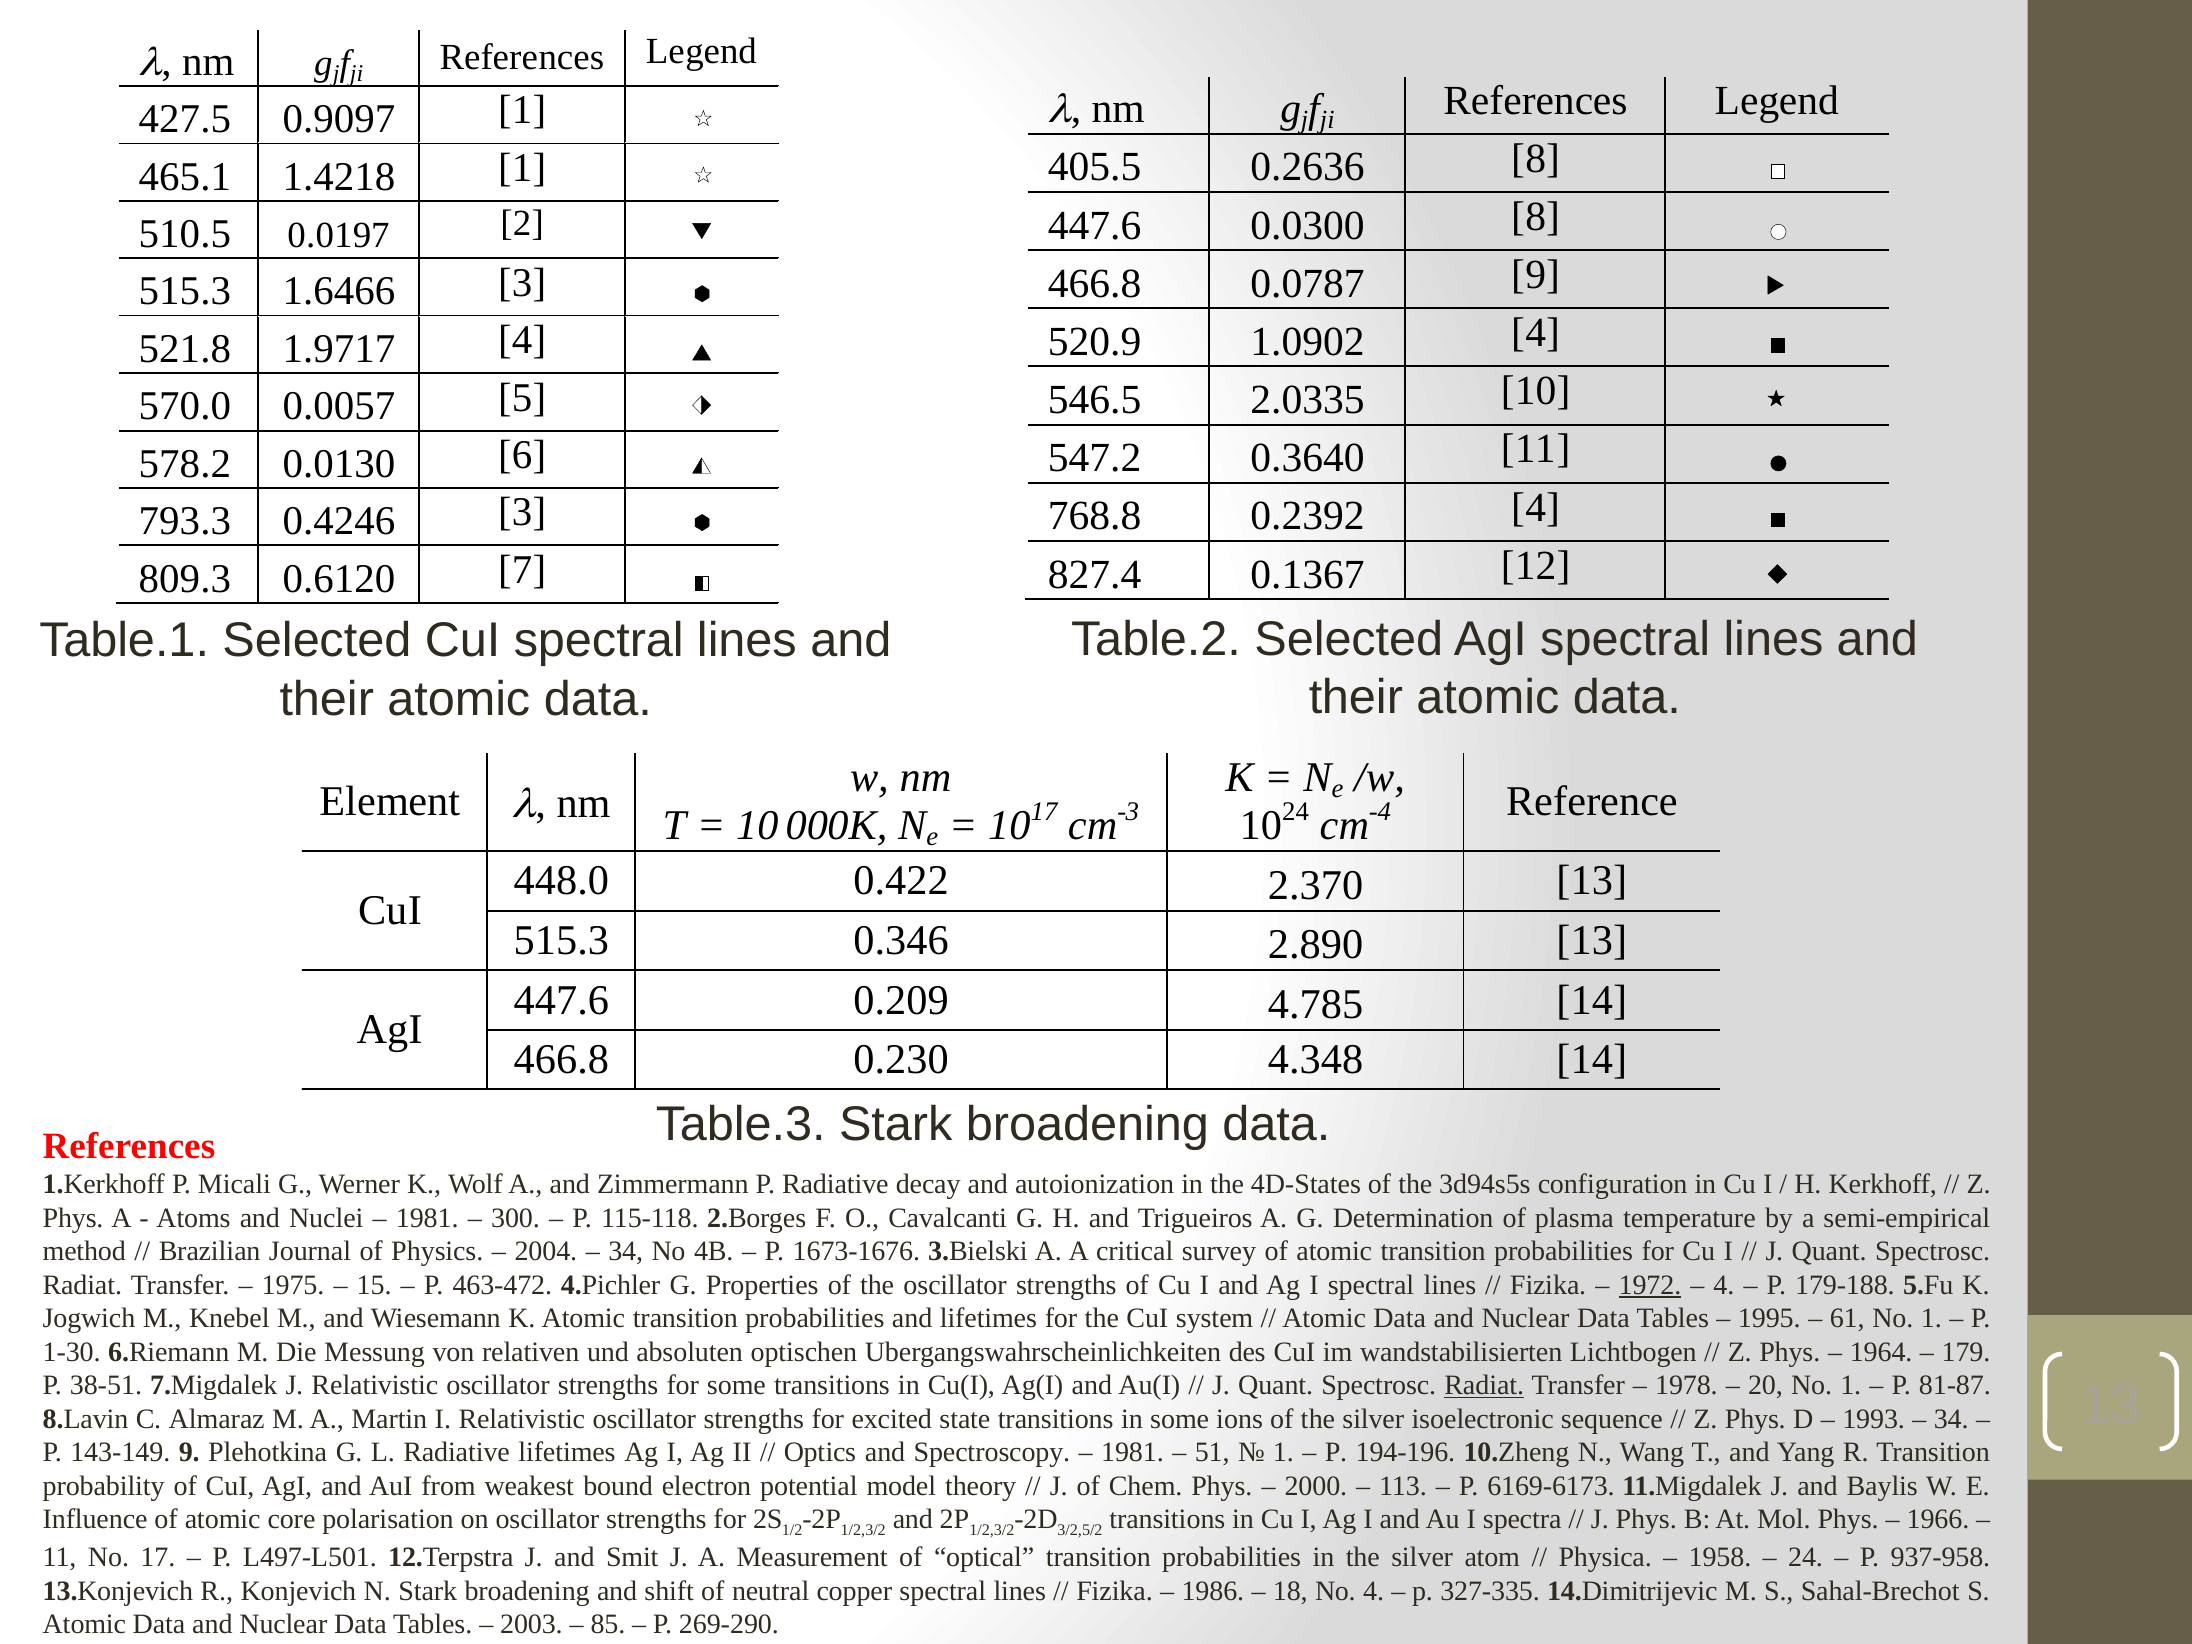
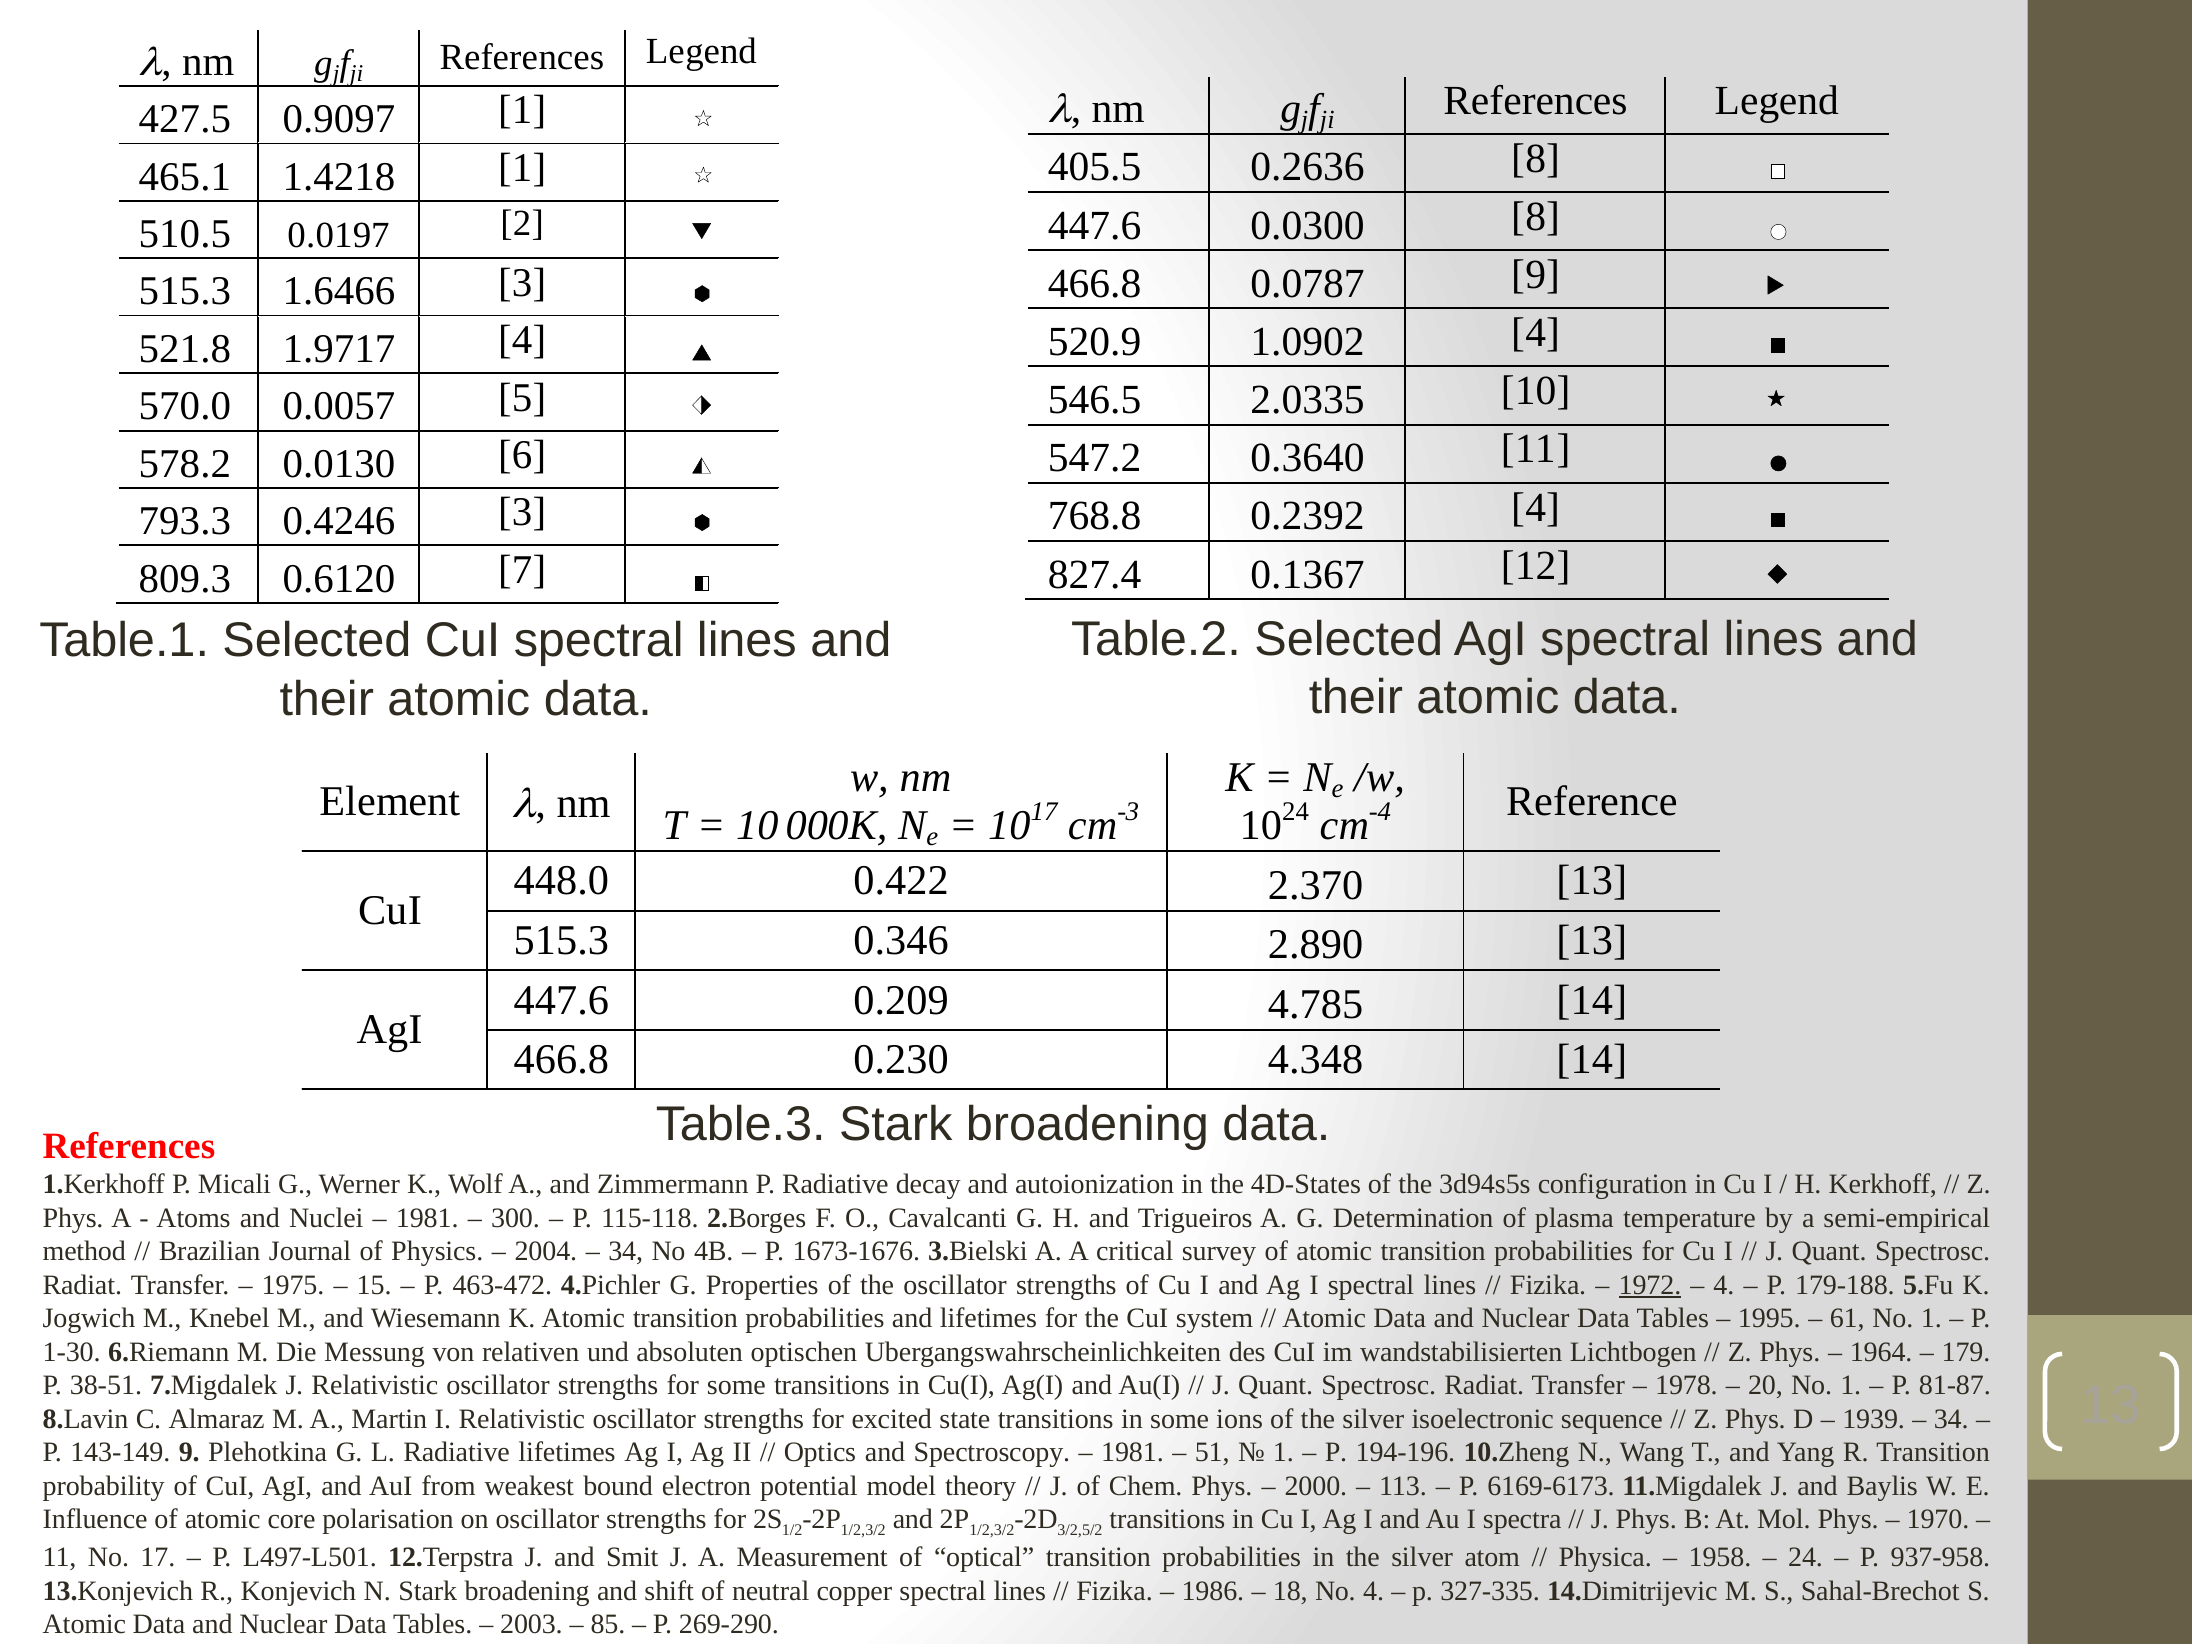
Radiat at (1484, 1385) underline: present -> none
1993: 1993 -> 1939
1966: 1966 -> 1970
